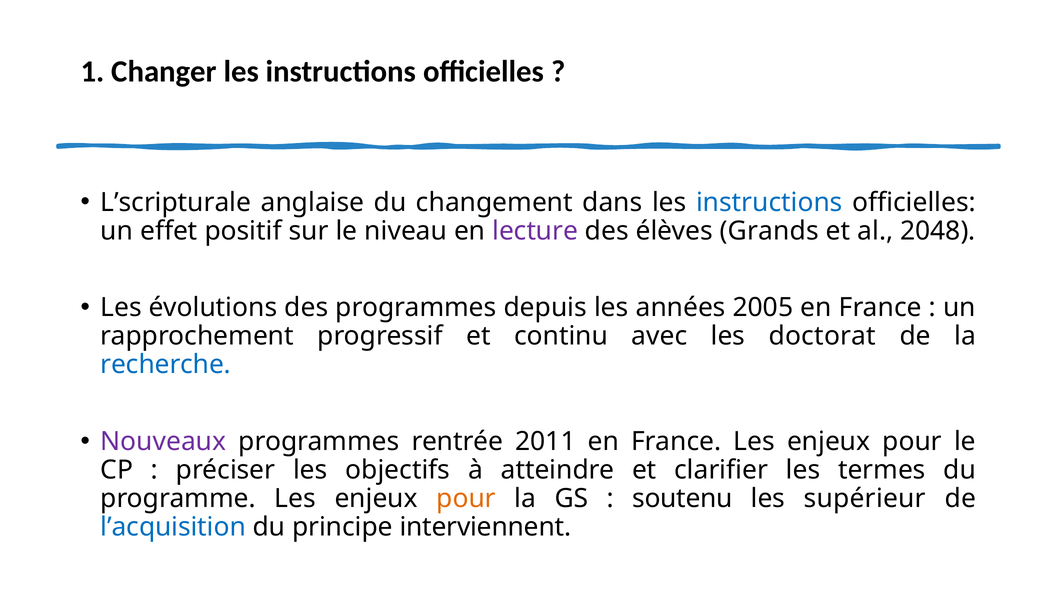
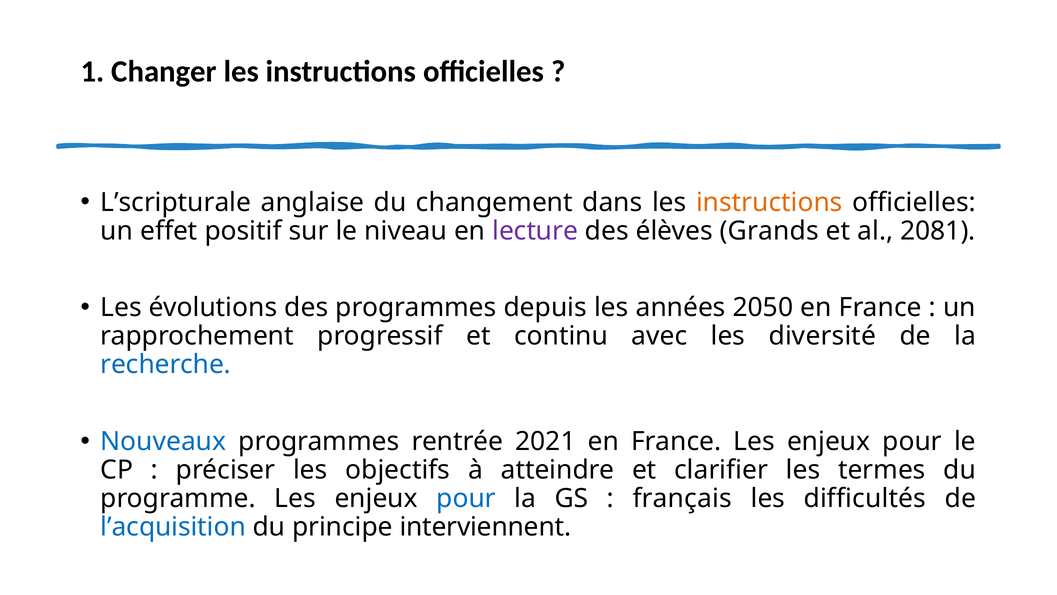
instructions at (769, 202) colour: blue -> orange
2048: 2048 -> 2081
2005: 2005 -> 2050
doctorat: doctorat -> diversité
Nouveaux colour: purple -> blue
2011: 2011 -> 2021
pour at (466, 498) colour: orange -> blue
soutenu: soutenu -> français
supérieur: supérieur -> difficultés
